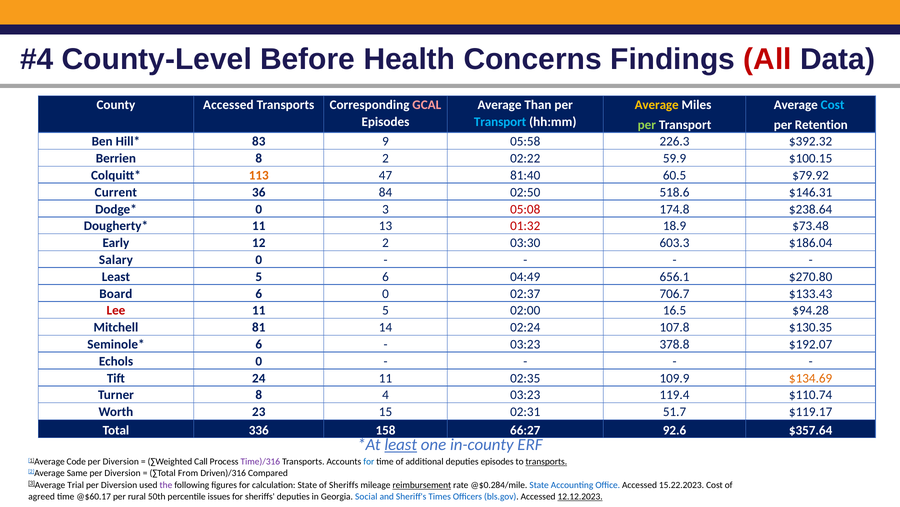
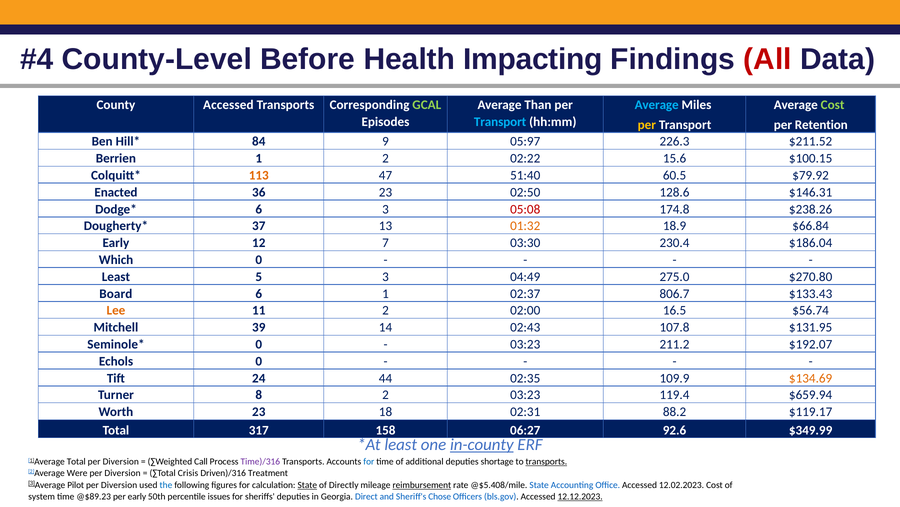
Concerns: Concerns -> Impacting
GCAL colour: pink -> light green
Average at (657, 105) colour: yellow -> light blue
Cost at (833, 105) colour: light blue -> light green
per at (647, 125) colour: light green -> yellow
83: 83 -> 84
05:58: 05:58 -> 05:97
$392.32: $392.32 -> $211.52
Berrien 8: 8 -> 1
59.9: 59.9 -> 15.6
81:40: 81:40 -> 51:40
Current: Current -> Enacted
36 84: 84 -> 23
518.6: 518.6 -> 128.6
0 at (259, 209): 0 -> 6
$238.64: $238.64 -> $238.26
11 at (259, 226): 11 -> 37
01:32 colour: red -> orange
$73.48: $73.48 -> $66.84
12 2: 2 -> 7
603.3: 603.3 -> 230.4
Salary: Salary -> Which
5 6: 6 -> 3
656.1: 656.1 -> 275.0
6 0: 0 -> 1
706.7: 706.7 -> 806.7
Lee colour: red -> orange
11 5: 5 -> 2
$94.28: $94.28 -> $56.74
81: 81 -> 39
02:24: 02:24 -> 02:43
$130.35: $130.35 -> $131.95
6 at (259, 344): 6 -> 0
378.8: 378.8 -> 211.2
24 11: 11 -> 44
8 4: 4 -> 2
$110.74: $110.74 -> $659.94
23 15: 15 -> 18
51.7: 51.7 -> 88.2
336: 336 -> 317
66:27: 66:27 -> 06:27
$357.64: $357.64 -> $349.99
least at (401, 444) underline: present -> none
in-county underline: none -> present
1]Average Code: Code -> Total
deputies episodes: episodes -> shortage
Same: Same -> Were
From: From -> Crisis
Compared: Compared -> Treatment
Trial: Trial -> Pilot
the colour: purple -> blue
State at (307, 485) underline: none -> present
of Sheriffs: Sheriffs -> Directly
@$0.284/mile: @$0.284/mile -> @$5.408/mile
15.22.2023: 15.22.2023 -> 12.02.2023
agreed: agreed -> system
@$60.17: @$60.17 -> @$89.23
per rural: rural -> early
Social: Social -> Direct
Times: Times -> Chose
